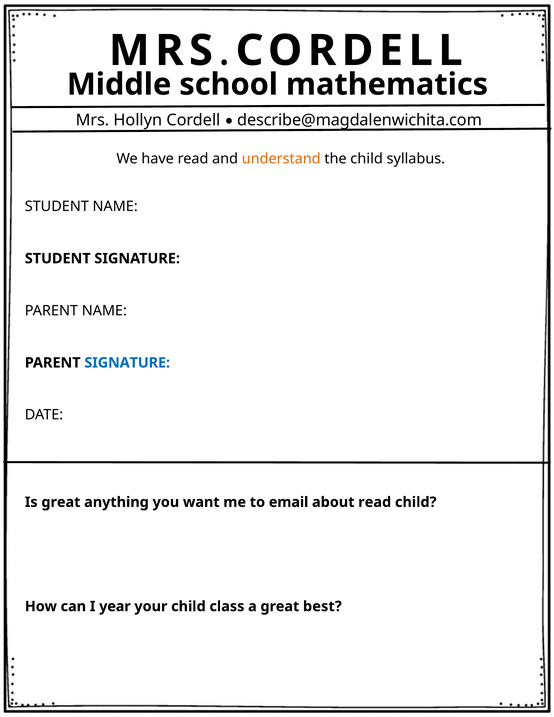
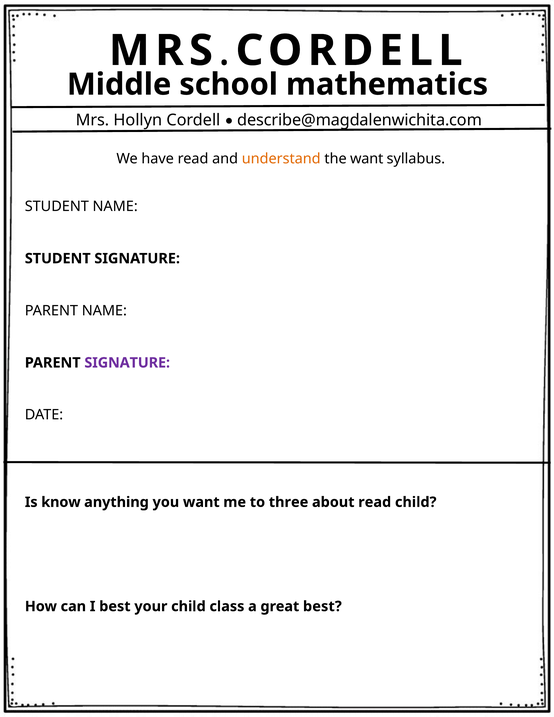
the child: child -> want
SIGNATURE at (127, 363) colour: blue -> purple
Is great: great -> know
email: email -> three
I year: year -> best
